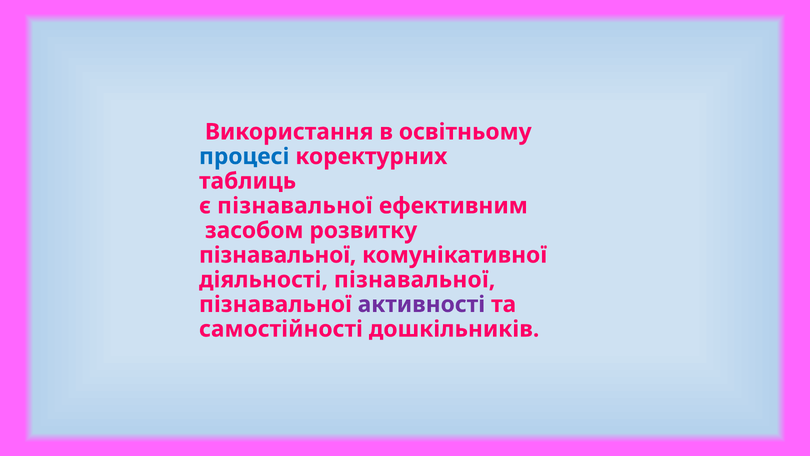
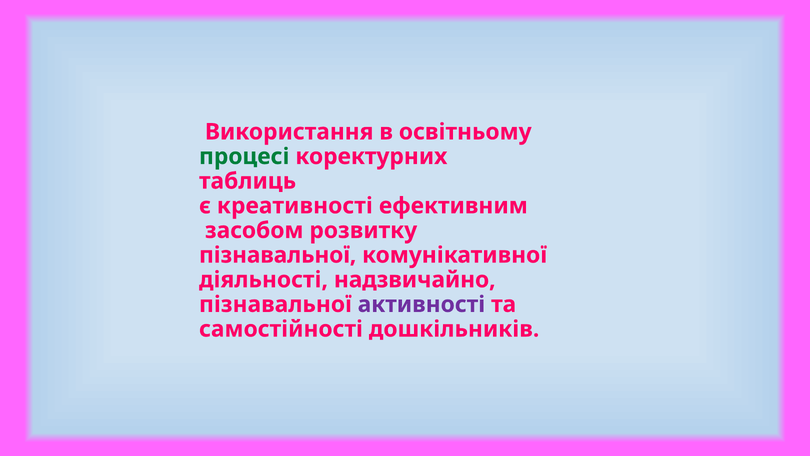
процесі colour: blue -> green
є пізнавальної: пізнавальної -> креативності
діяльності пізнавальної: пізнавальної -> надзвичайно
